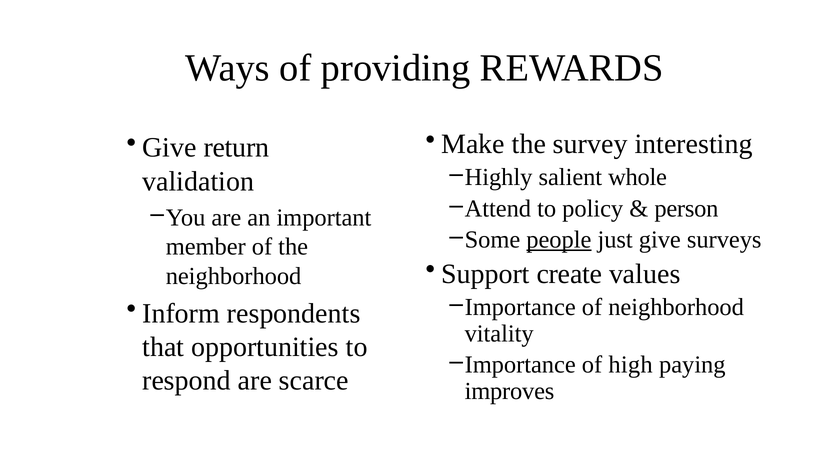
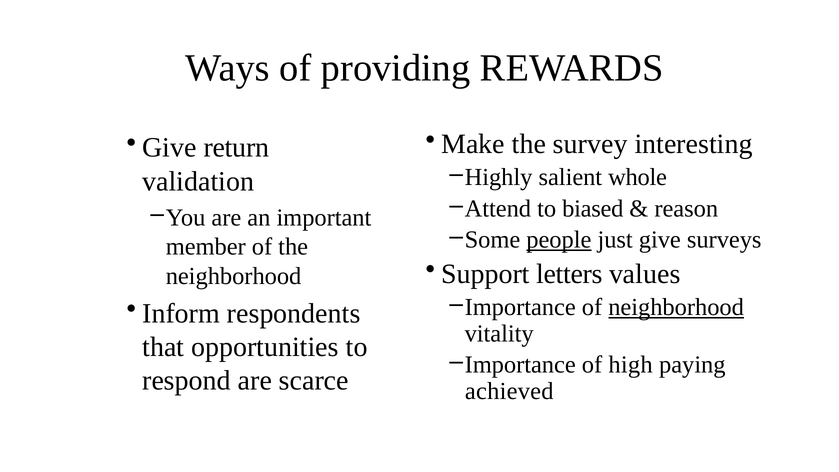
policy: policy -> biased
person: person -> reason
create: create -> letters
neighborhood at (676, 307) underline: none -> present
improves: improves -> achieved
